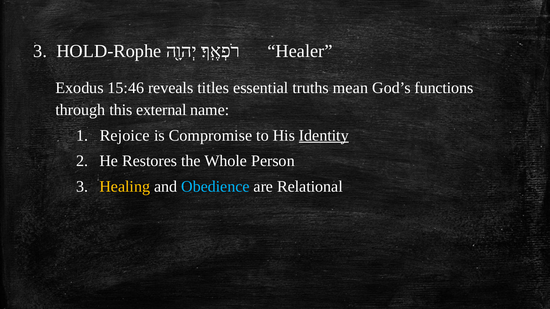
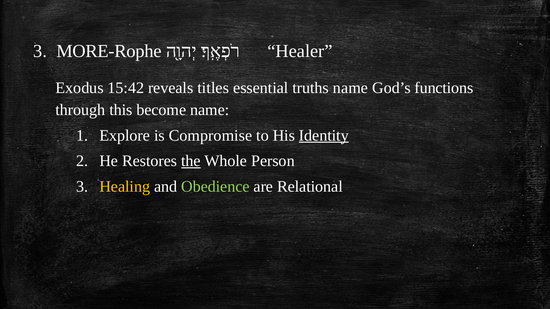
HOLD-Rophe: HOLD-Rophe -> MORE-Rophe
15:46: 15:46 -> 15:42
truths mean: mean -> name
external: external -> become
Rejoice: Rejoice -> Explore
the underline: none -> present
Obedience colour: light blue -> light green
